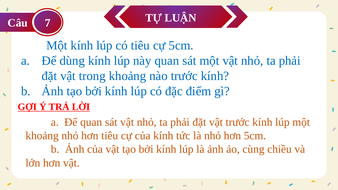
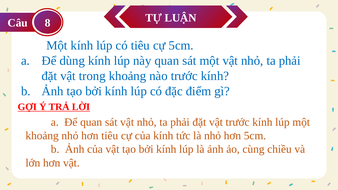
7: 7 -> 8
